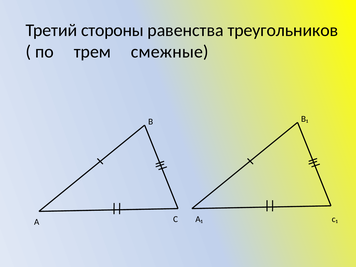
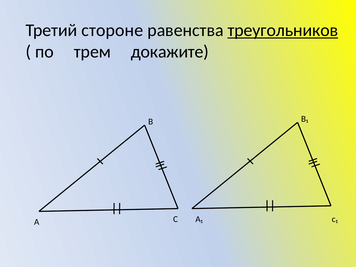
стороны: стороны -> стороне
треугольников underline: none -> present
смежные: смежные -> докажите
